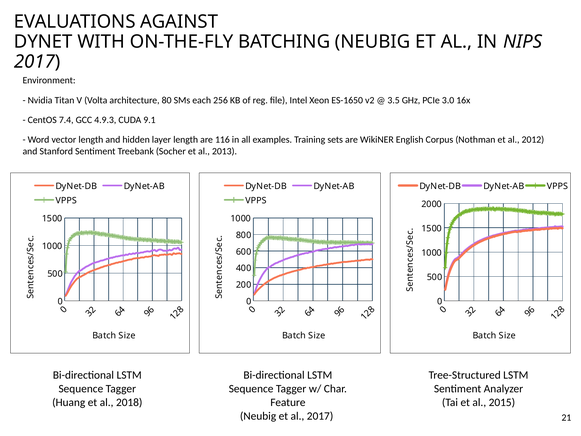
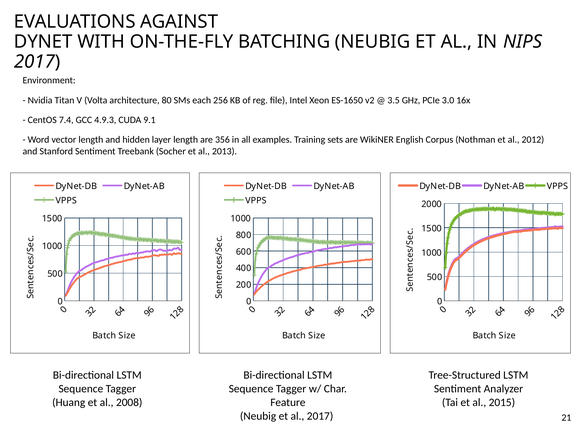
116: 116 -> 356
2018: 2018 -> 2008
